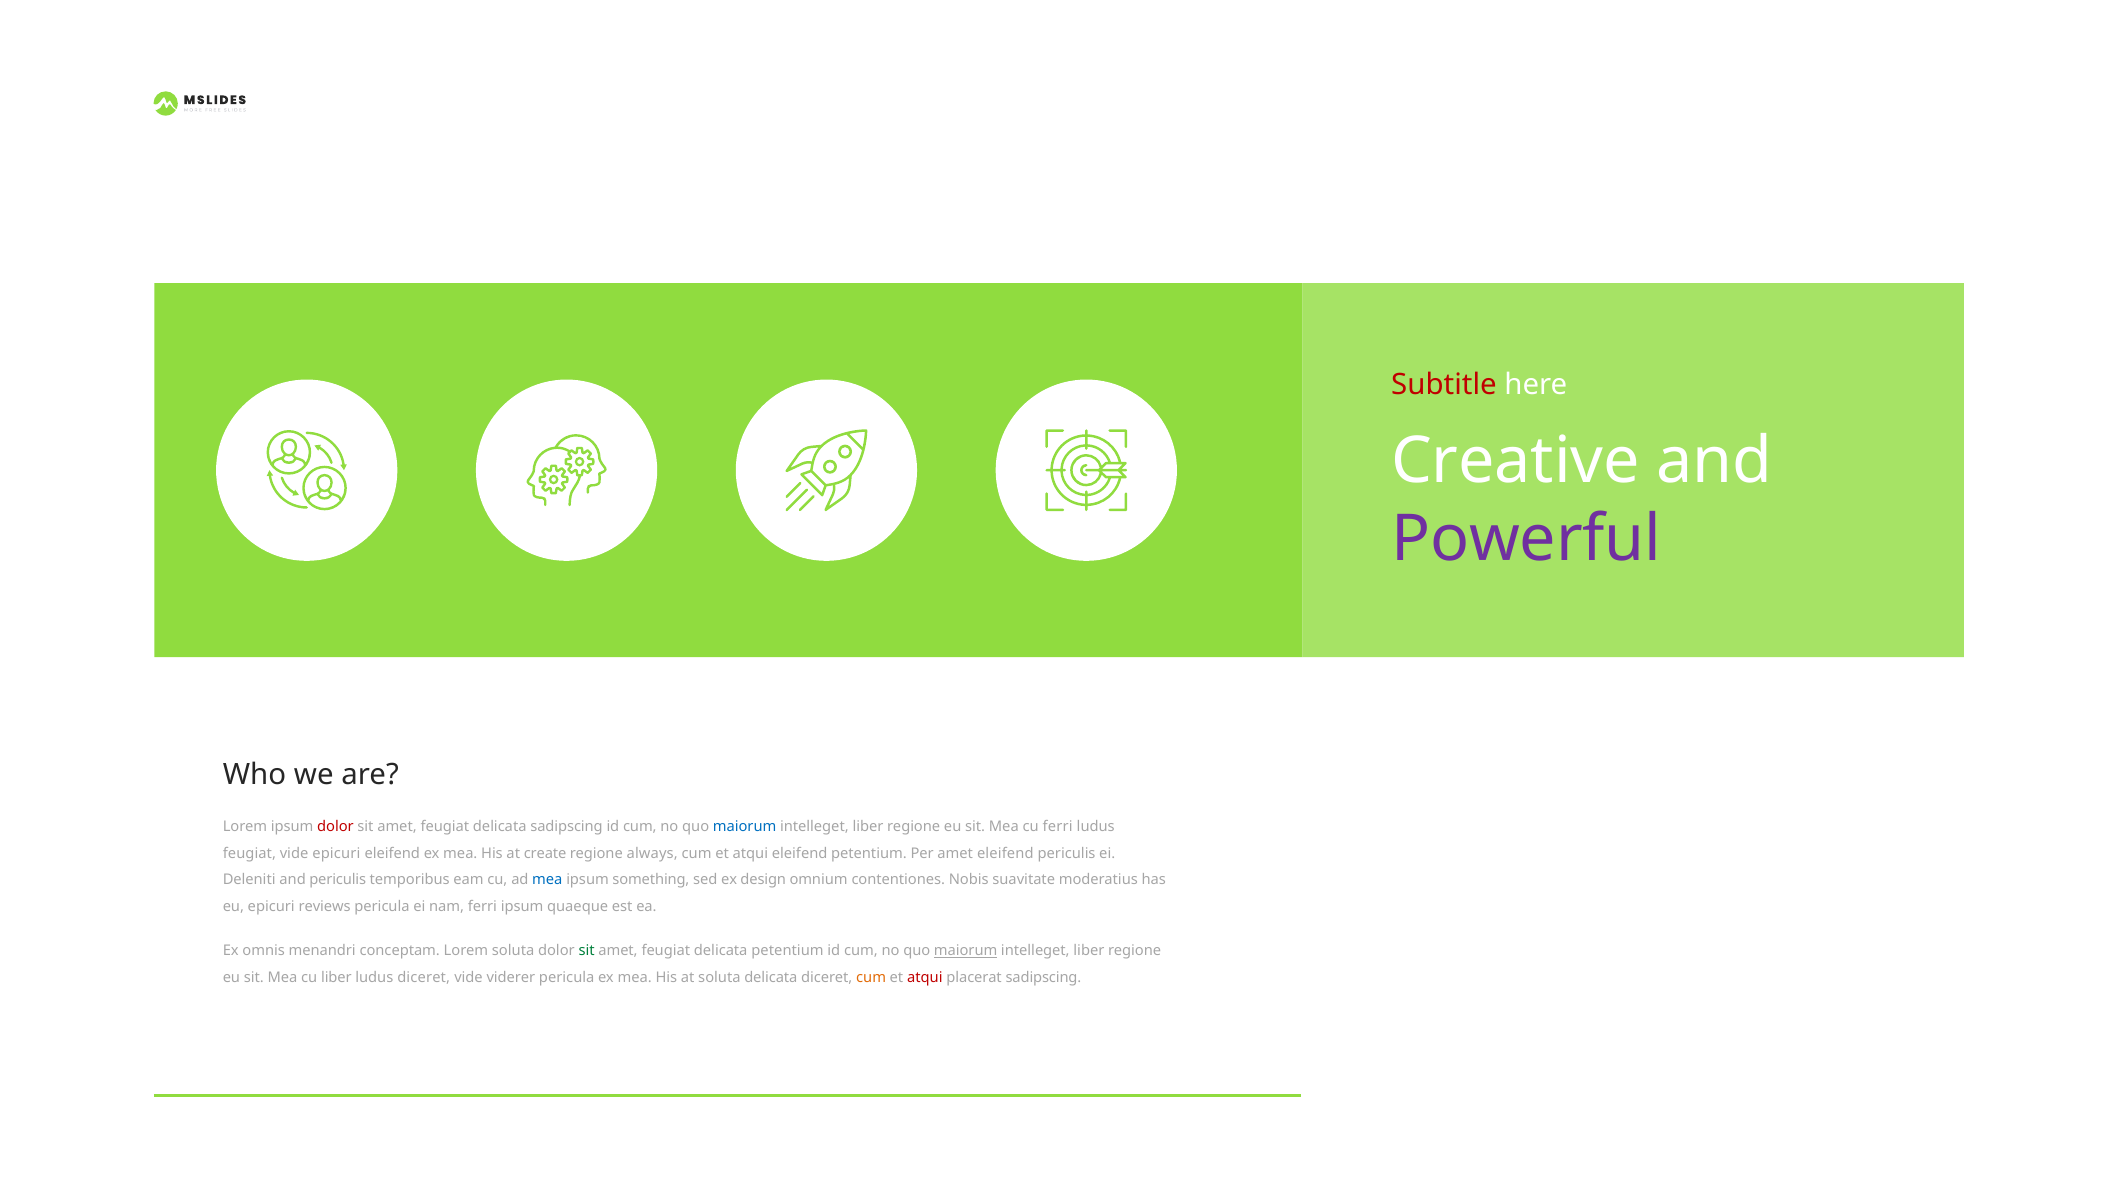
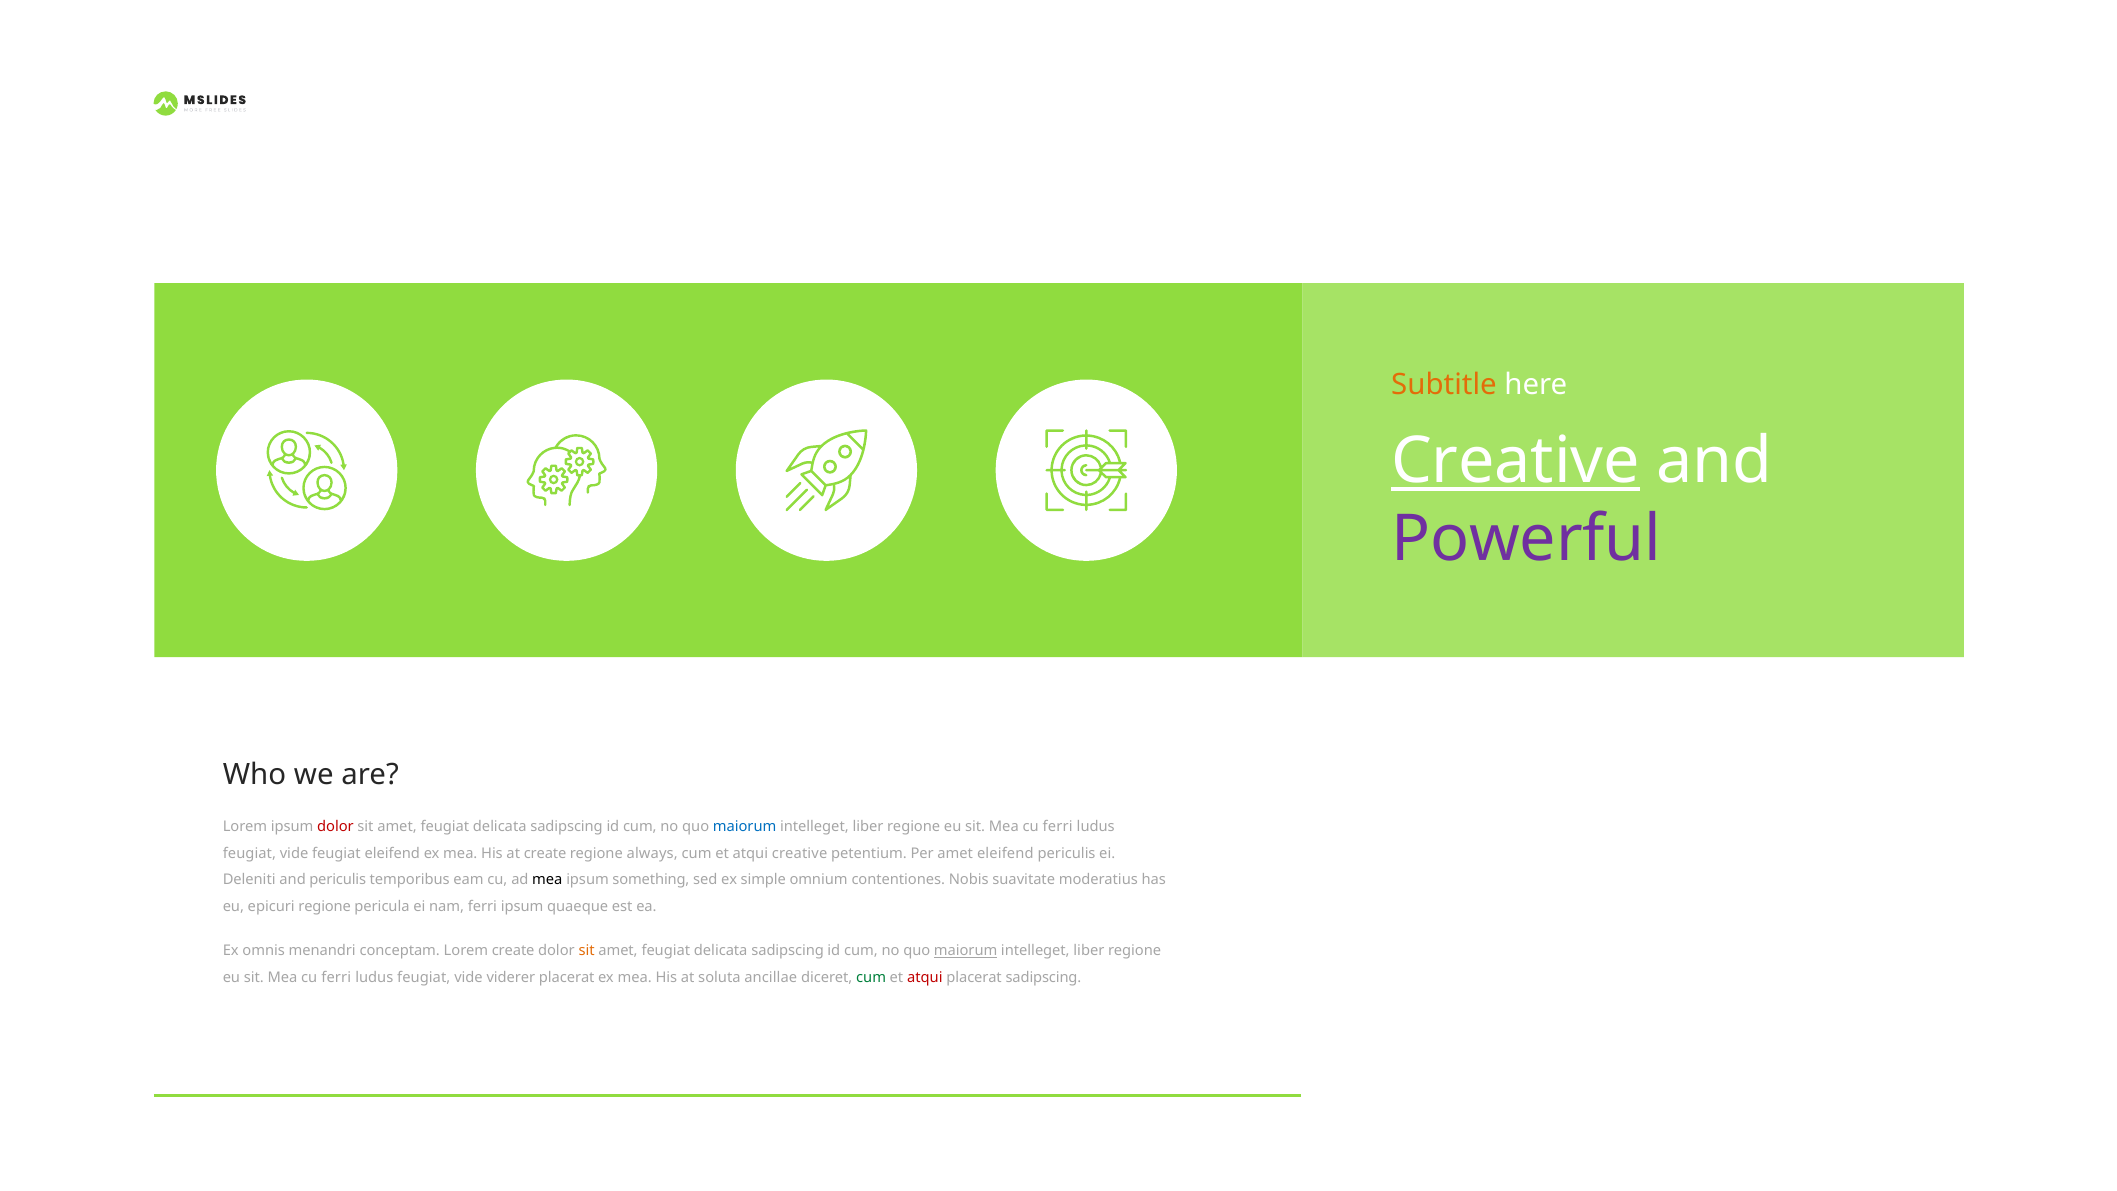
Subtitle colour: red -> orange
Creative at (1515, 461) underline: none -> present
vide epicuri: epicuri -> feugiat
atqui eleifend: eleifend -> creative
mea at (547, 880) colour: blue -> black
design: design -> simple
epicuri reviews: reviews -> regione
Lorem soluta: soluta -> create
sit at (587, 951) colour: green -> orange
petentium at (788, 951): petentium -> sadipscing
liber at (336, 977): liber -> ferri
diceret at (424, 977): diceret -> feugiat
viderer pericula: pericula -> placerat
soluta delicata: delicata -> ancillae
cum at (871, 977) colour: orange -> green
